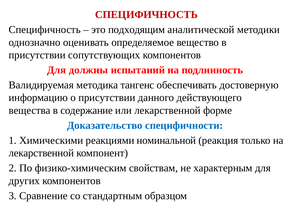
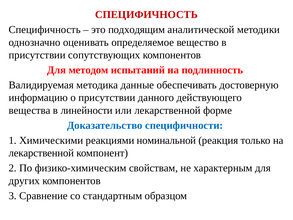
должны: должны -> методом
тангенс: тангенс -> данные
содержание: содержание -> линейности
